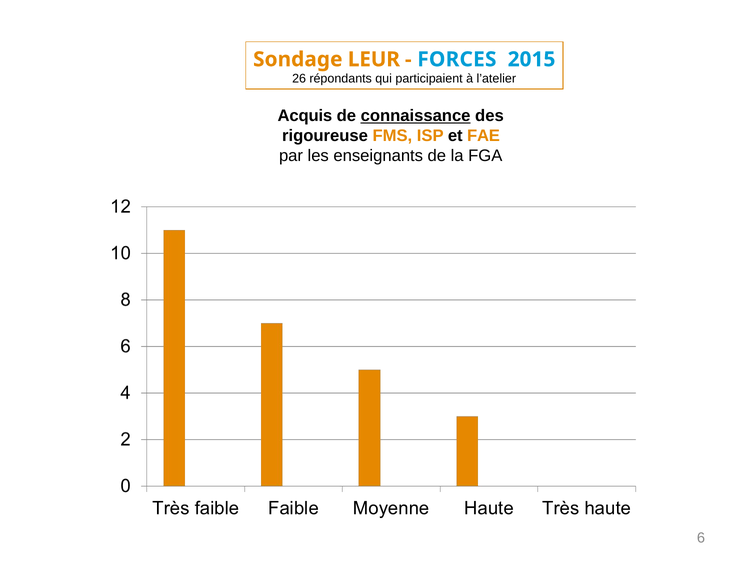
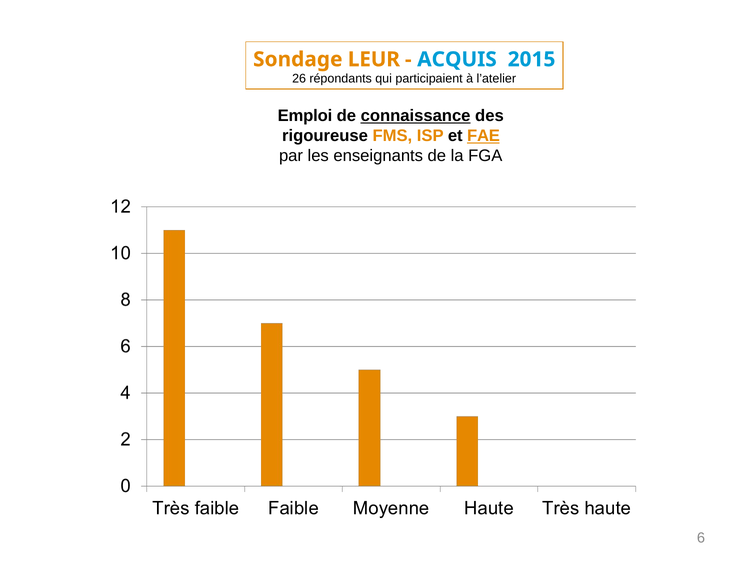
FORCES: FORCES -> ACQUIS
Acquis: Acquis -> Emploi
FAE underline: none -> present
